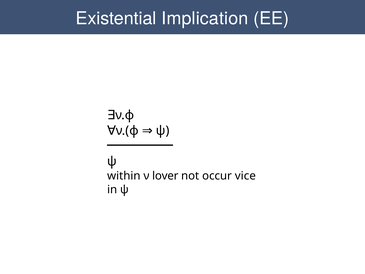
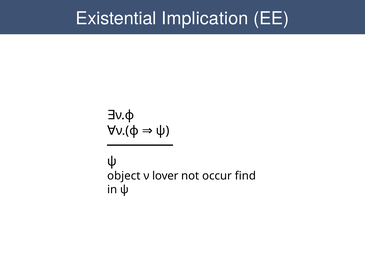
within: within -> object
vice: vice -> find
